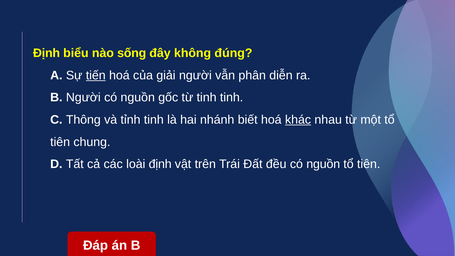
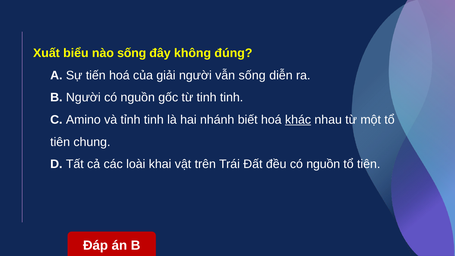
Định at (47, 53): Định -> Xuất
tiến underline: present -> none
vẫn phân: phân -> sống
Thông: Thông -> Amino
loài định: định -> khai
